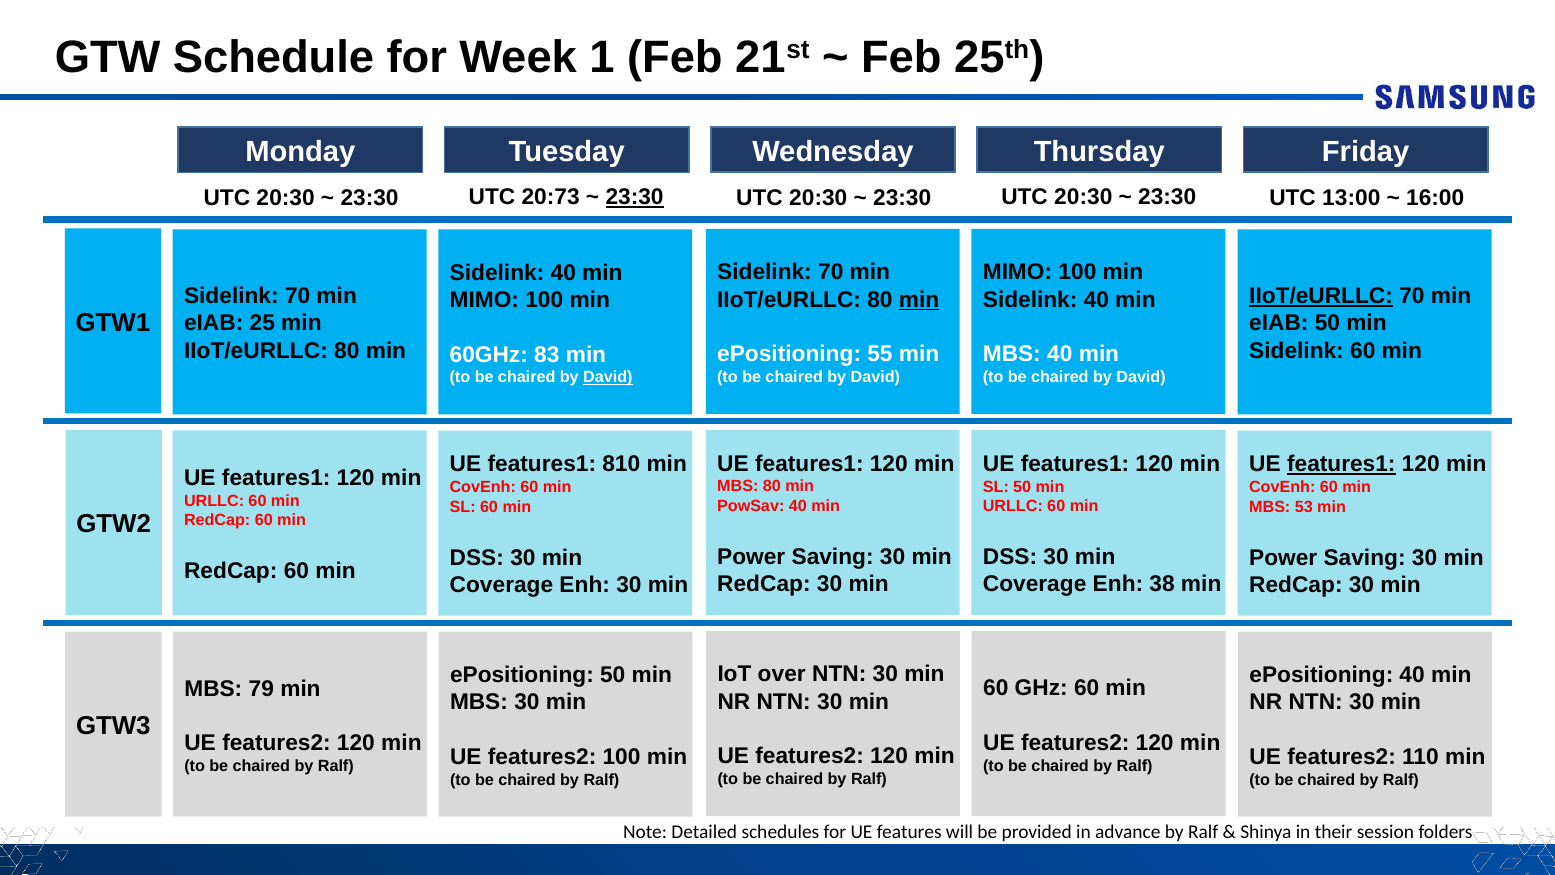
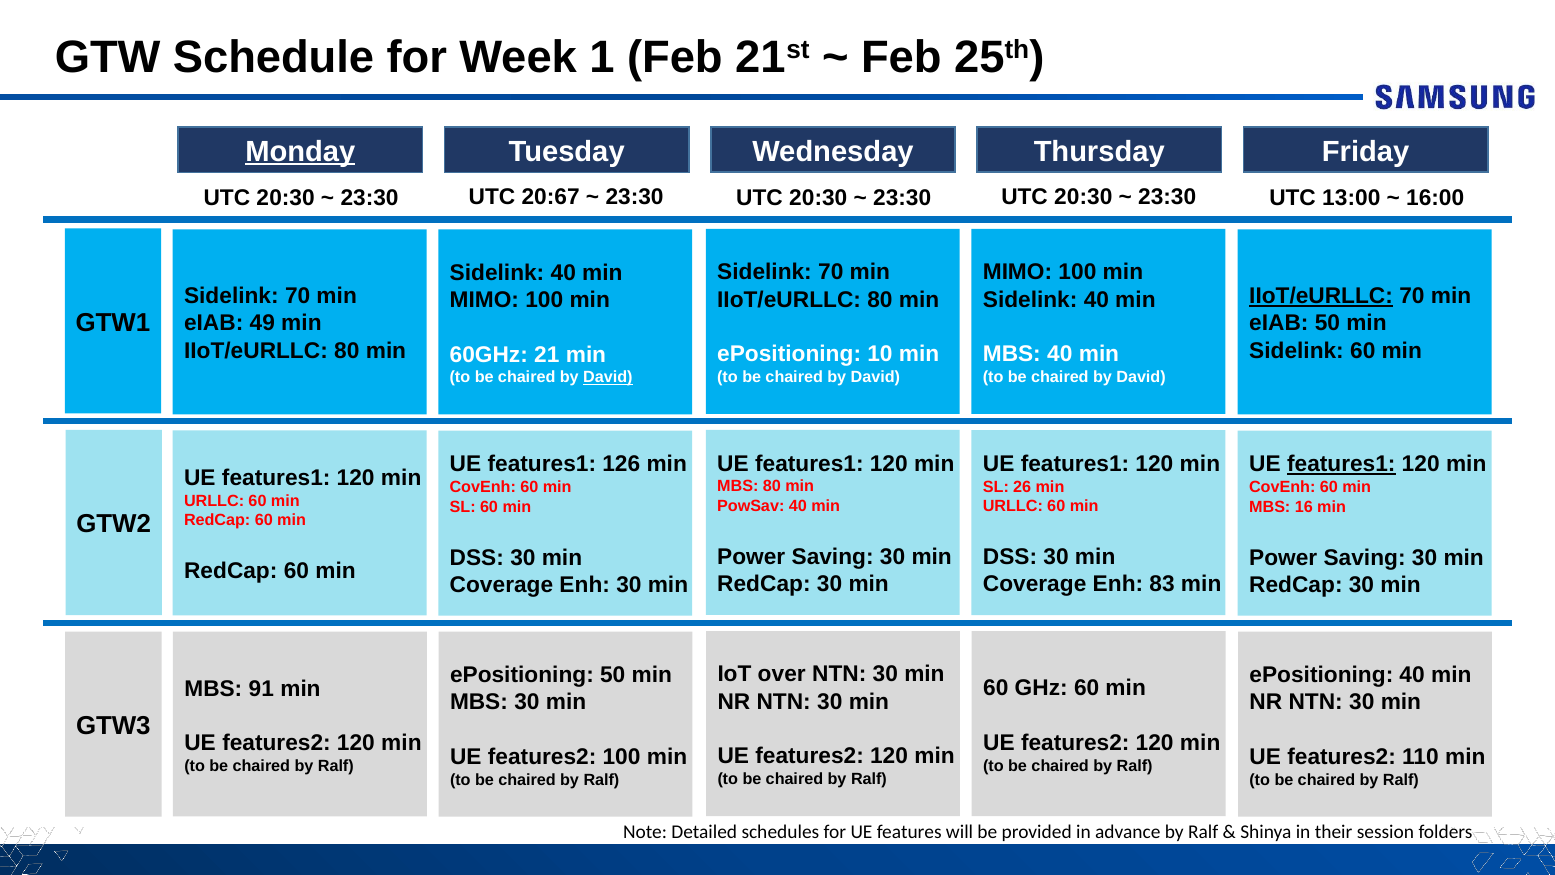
Monday underline: none -> present
20:73: 20:73 -> 20:67
23:30 at (635, 197) underline: present -> none
min at (919, 299) underline: present -> none
25: 25 -> 49
55: 55 -> 10
83: 83 -> 21
810: 810 -> 126
SL 50: 50 -> 26
53: 53 -> 16
38: 38 -> 83
79: 79 -> 91
